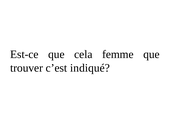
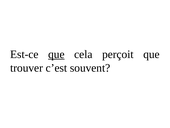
que at (56, 54) underline: none -> present
femme: femme -> perçoit
indiqué: indiqué -> souvent
